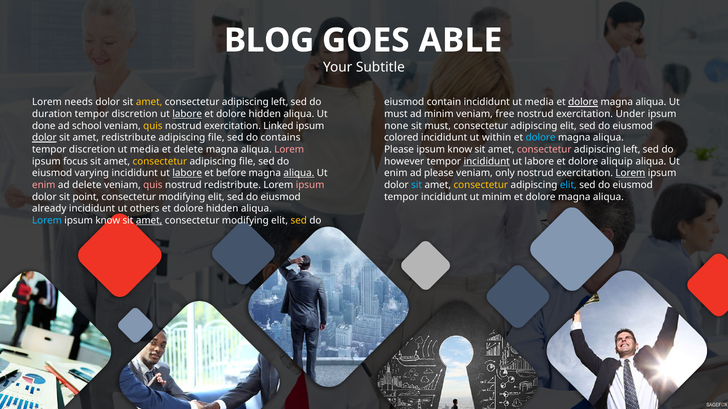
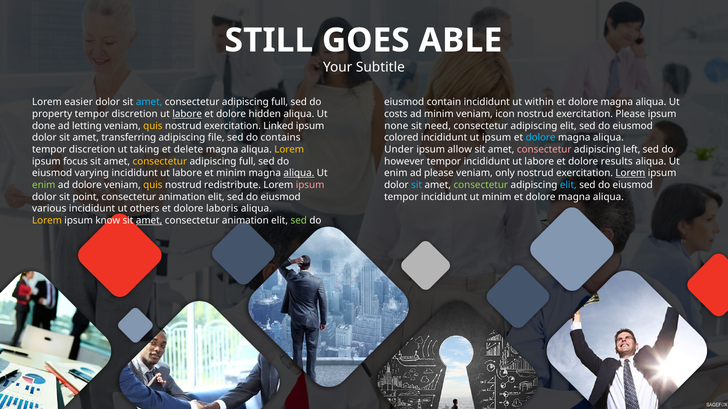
BLOG: BLOG -> STILL
needs: needs -> easier
amet at (149, 102) colour: yellow -> light blue
left at (280, 102): left -> full
incididunt ut media: media -> within
dolore at (583, 102) underline: present -> none
duration: duration -> property
must at (396, 114): must -> costs
free: free -> icon
exercitation Under: Under -> Please
school: school -> letting
sit must: must -> need
dolor at (44, 138) underline: present -> none
amet redistribute: redistribute -> transferring
ut within: within -> ipsum
media at (145, 150): media -> taking
Lorem at (289, 150) colour: pink -> yellow
Please at (399, 150): Please -> Under
know at (460, 150): know -> allow
file at (247, 162): file -> full
incididunt at (487, 162) underline: present -> none
aliquip: aliquip -> results
labore at (187, 173) underline: present -> none
et before: before -> minim
enim at (44, 185) colour: pink -> light green
ad delete: delete -> dolore
quis at (153, 185) colour: pink -> yellow
consectetur at (481, 185) colour: yellow -> light green
modifying at (182, 197): modifying -> animation
already: already -> various
hidden at (222, 209): hidden -> laboris
Lorem at (47, 221) colour: light blue -> yellow
modifying at (245, 221): modifying -> animation
sed at (299, 221) colour: yellow -> light green
